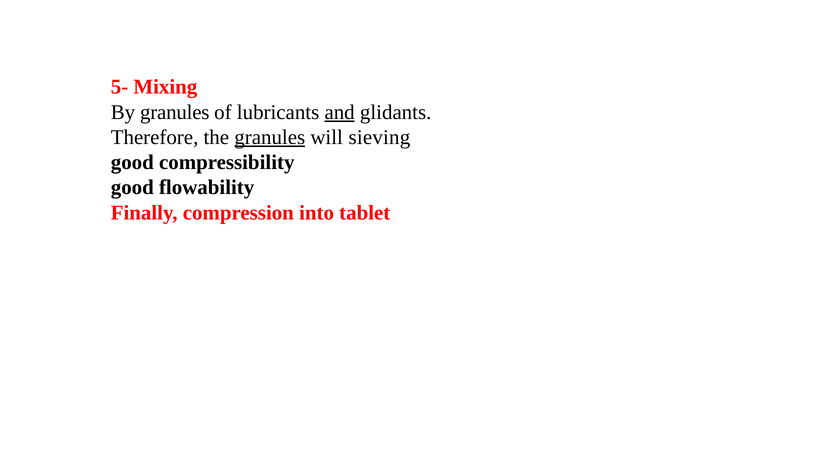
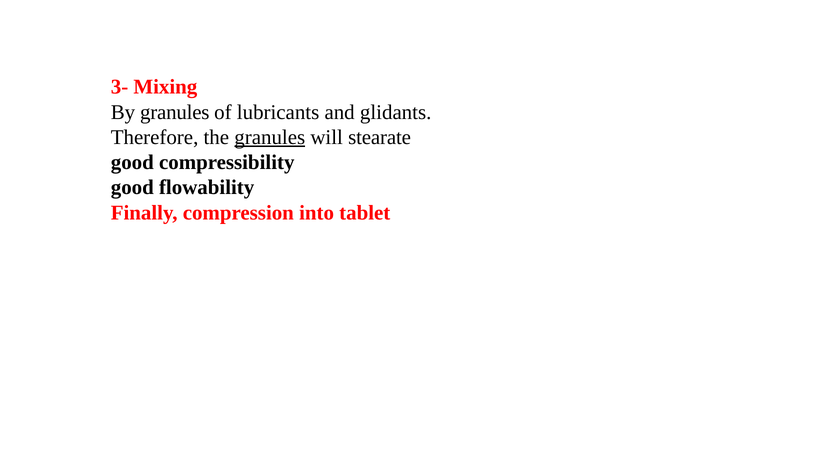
5-: 5- -> 3-
and underline: present -> none
sieving: sieving -> stearate
